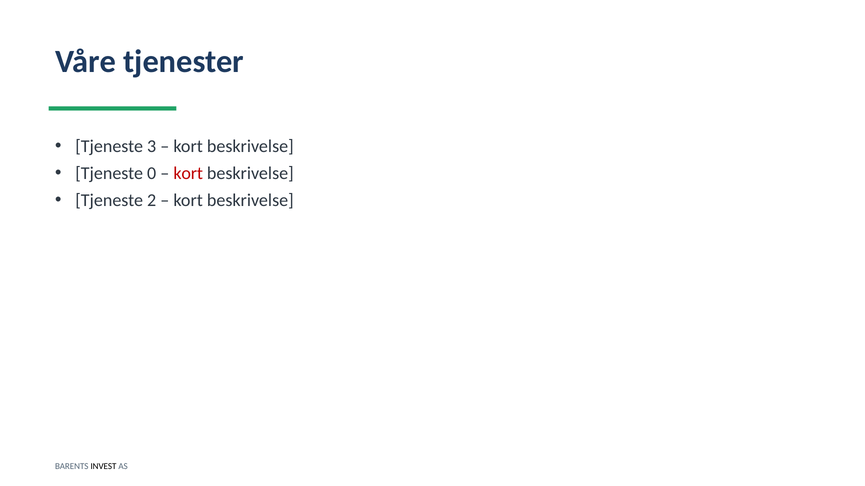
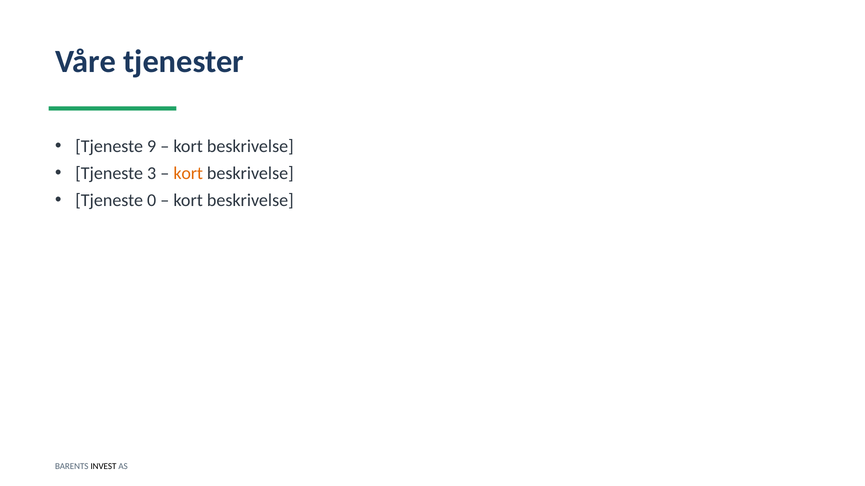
3: 3 -> 9
0: 0 -> 3
kort at (188, 174) colour: red -> orange
2: 2 -> 0
